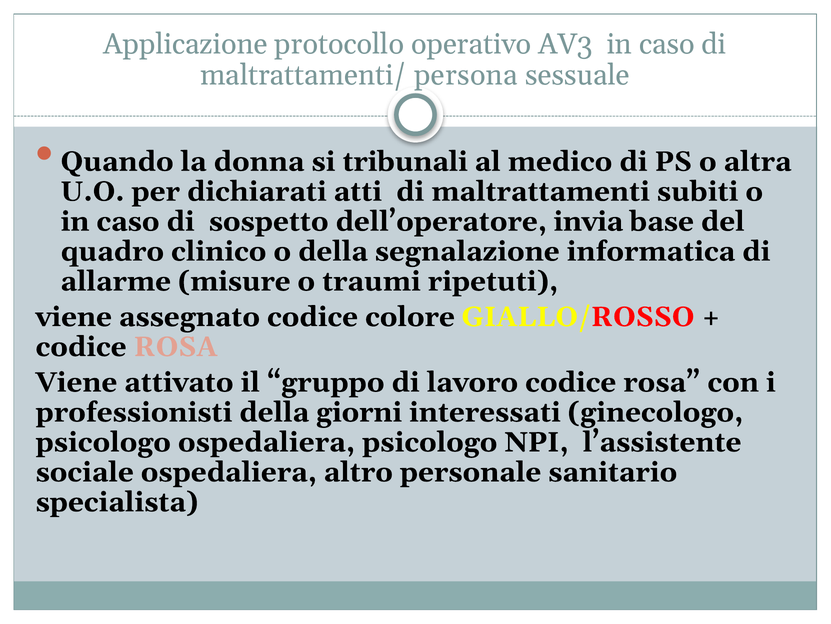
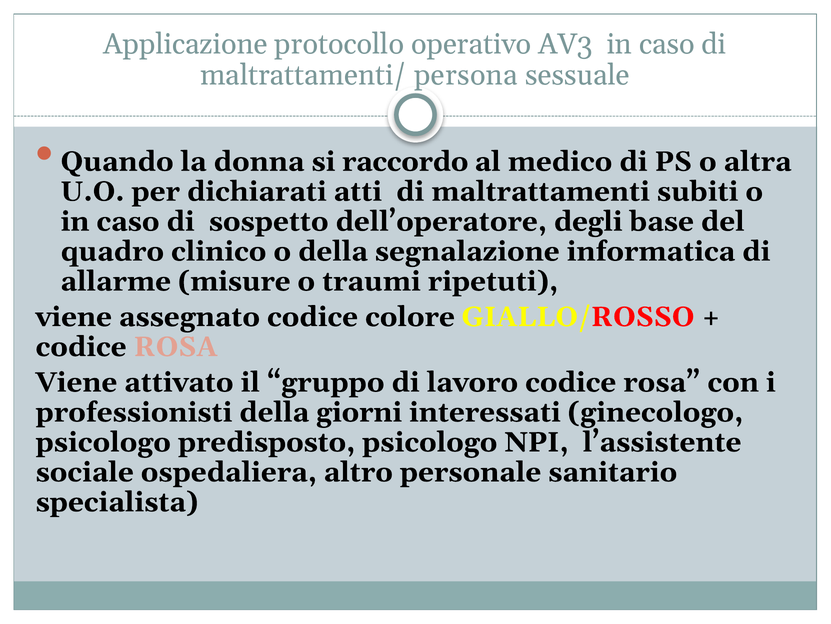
tribunali: tribunali -> raccordo
invia: invia -> degli
psicologo ospedaliera: ospedaliera -> predisposto
